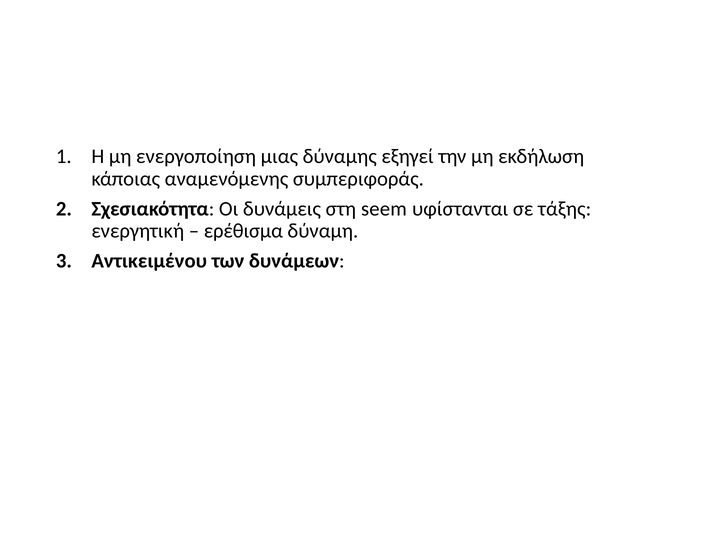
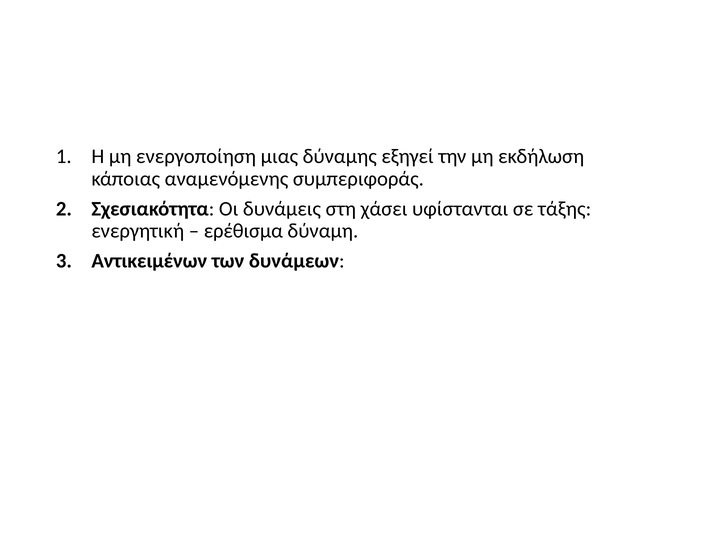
seem: seem -> χάσει
Αντικειμένου: Αντικειμένου -> Αντικειμένων
